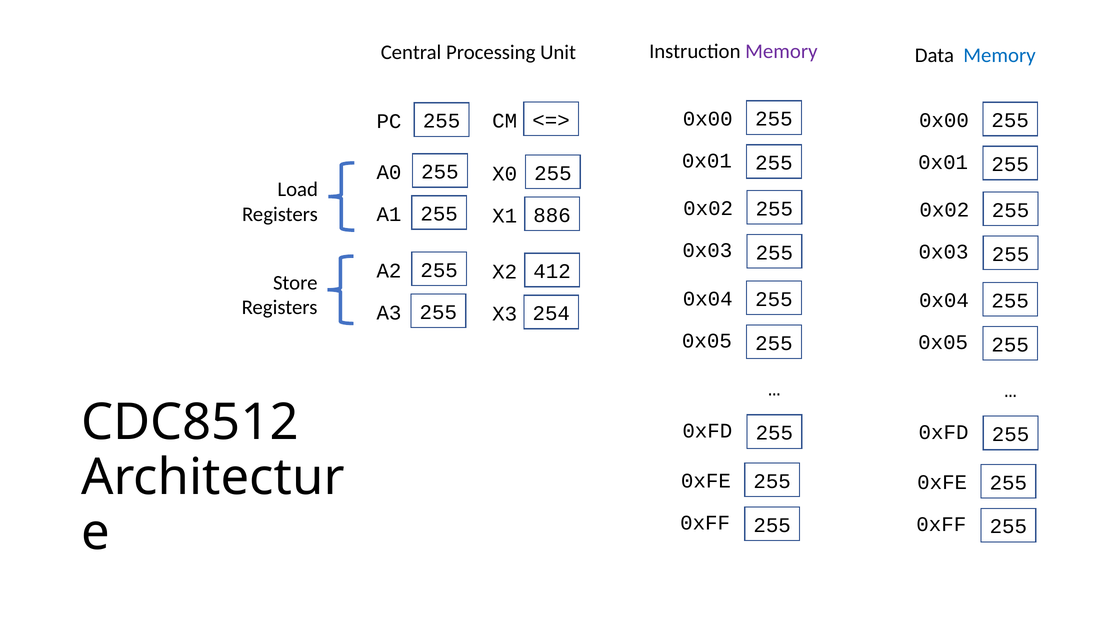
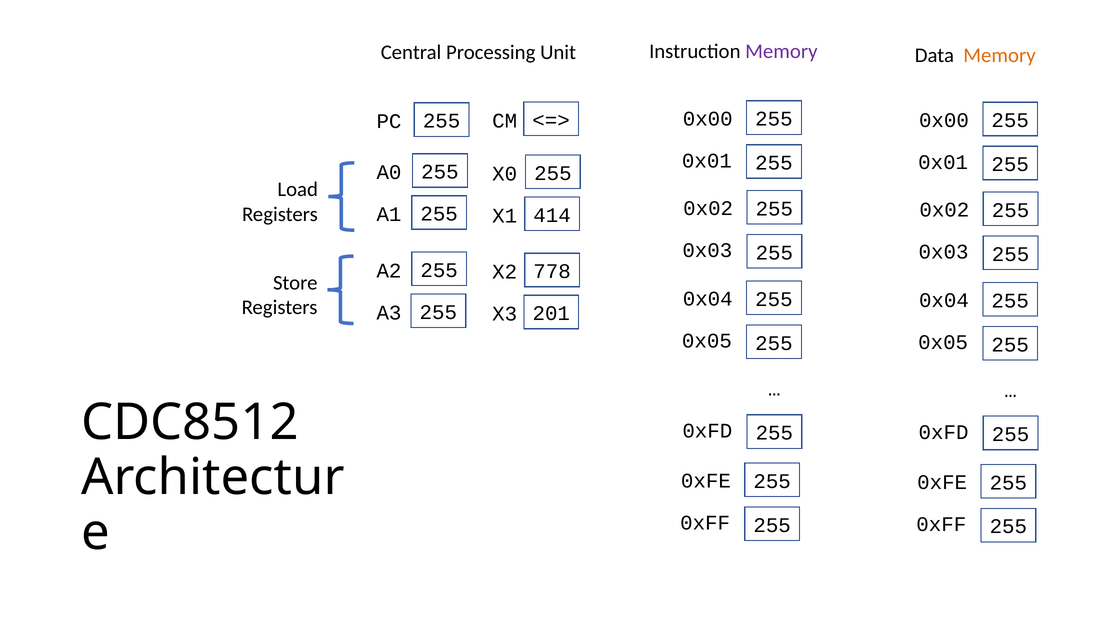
Memory at (999, 55) colour: blue -> orange
886: 886 -> 414
412: 412 -> 778
254: 254 -> 201
